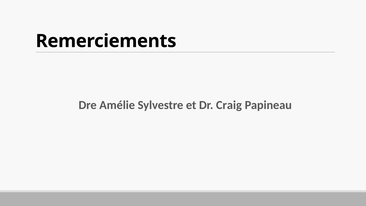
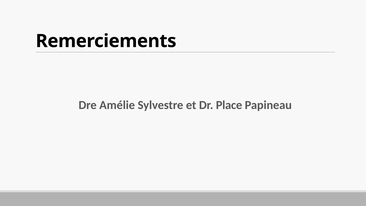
Craig: Craig -> Place
